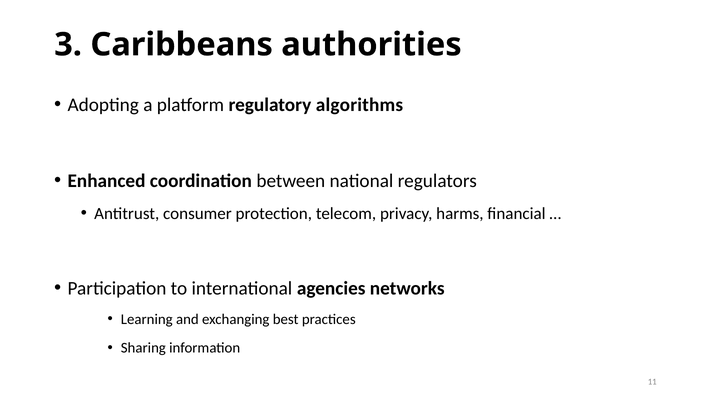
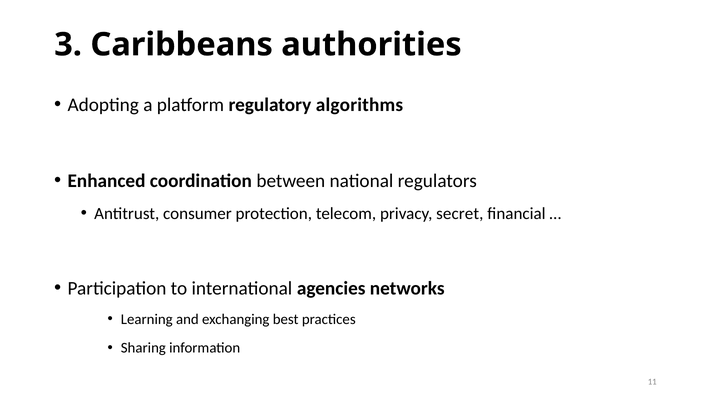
harms: harms -> secret
